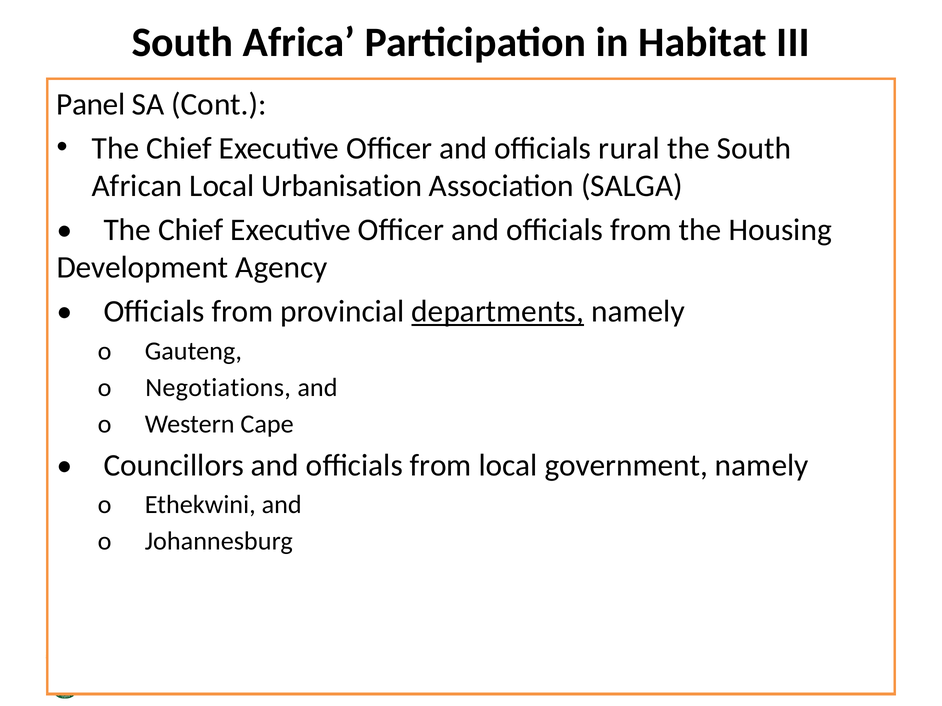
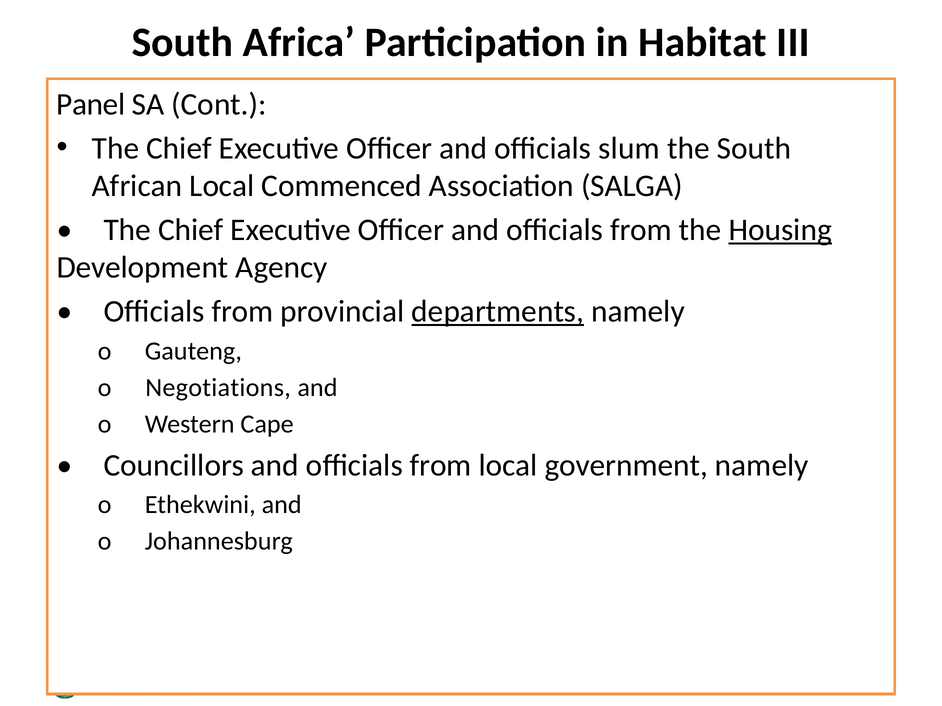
rural: rural -> slum
Urbanisation: Urbanisation -> Commenced
Housing underline: none -> present
